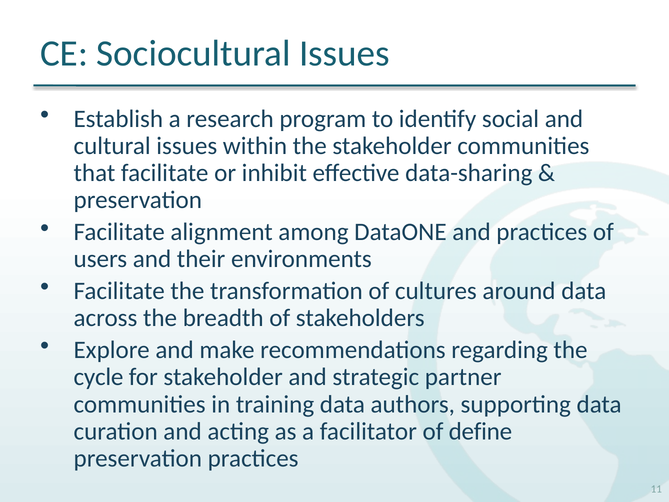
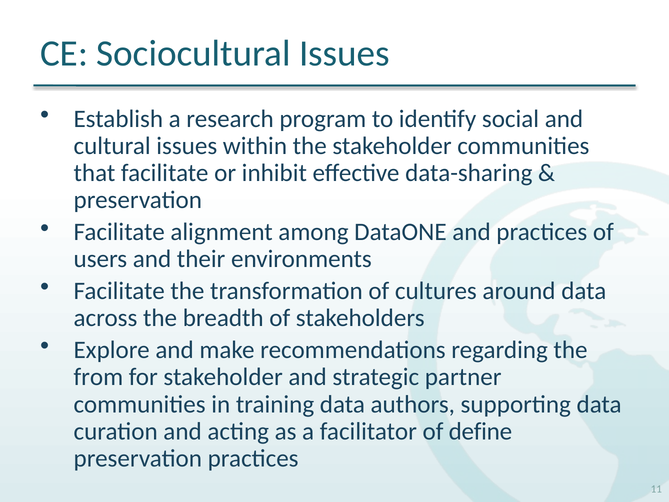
cycle: cycle -> from
